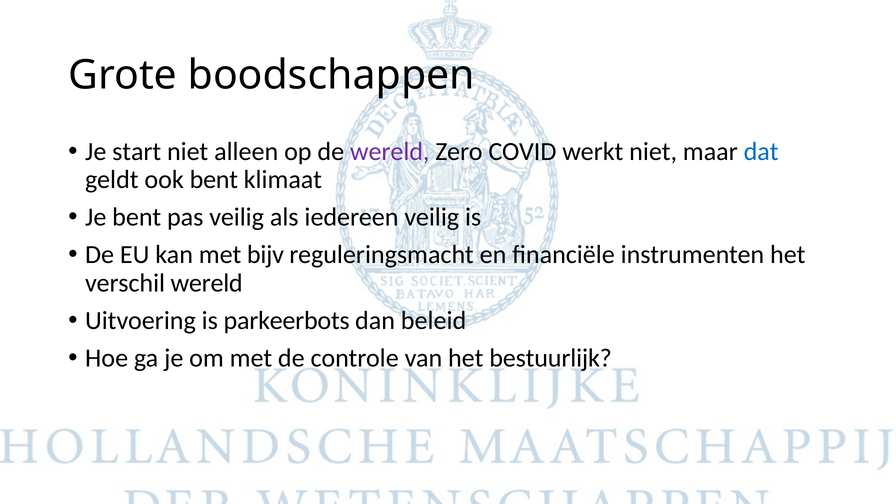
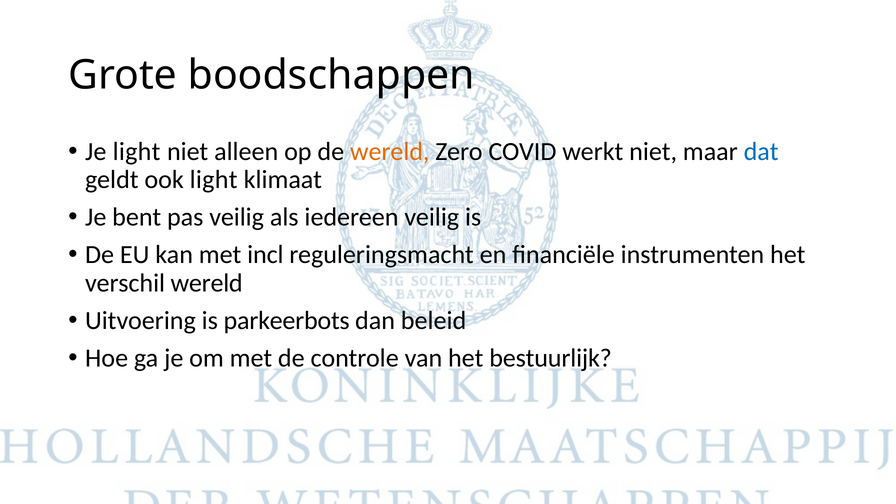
Je start: start -> light
wereld at (390, 151) colour: purple -> orange
ook bent: bent -> light
bijv: bijv -> incl
